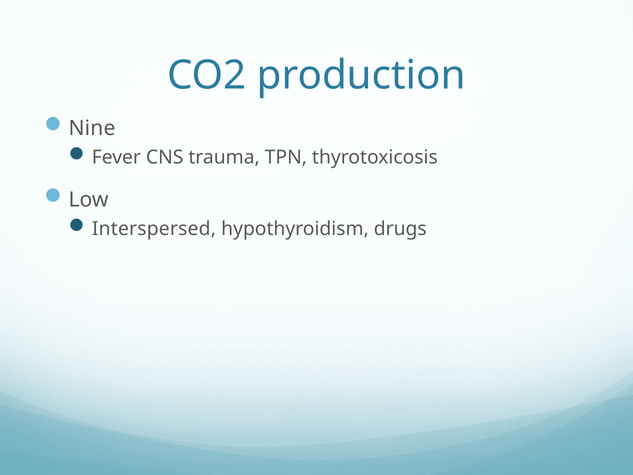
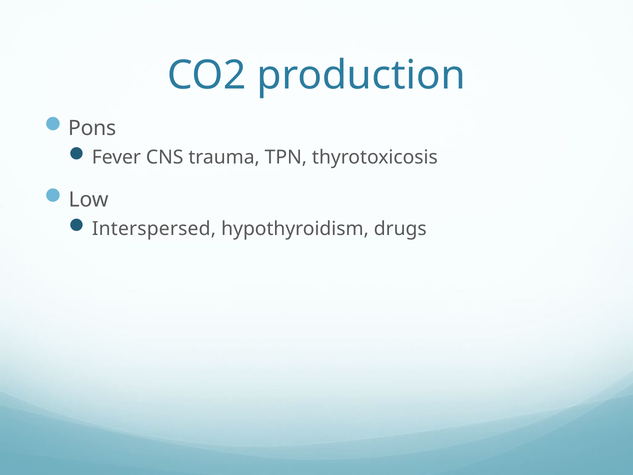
Nine: Nine -> Pons
